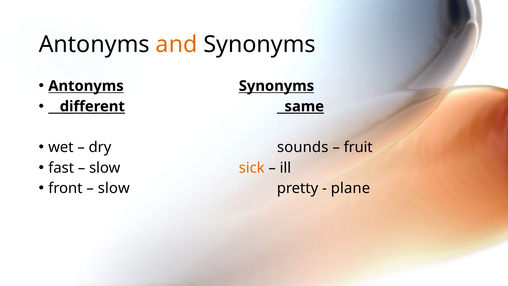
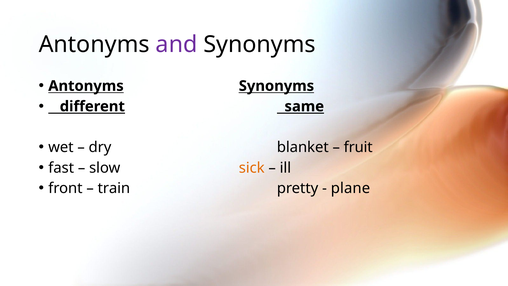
and colour: orange -> purple
sounds: sounds -> blanket
slow at (114, 188): slow -> train
